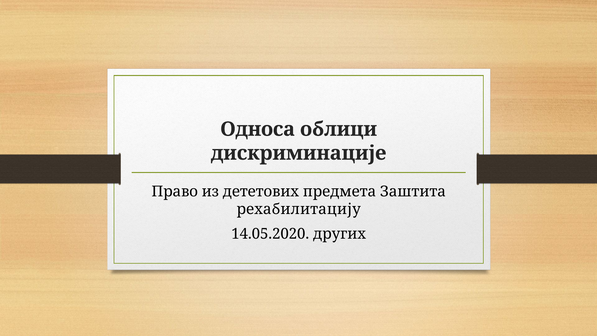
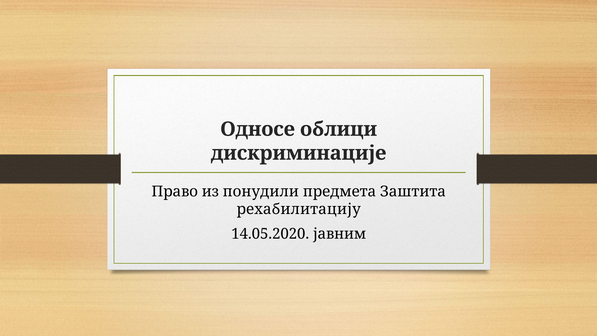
Односа: Односа -> Односе
дететових: дететових -> понудили
других: других -> јавним
